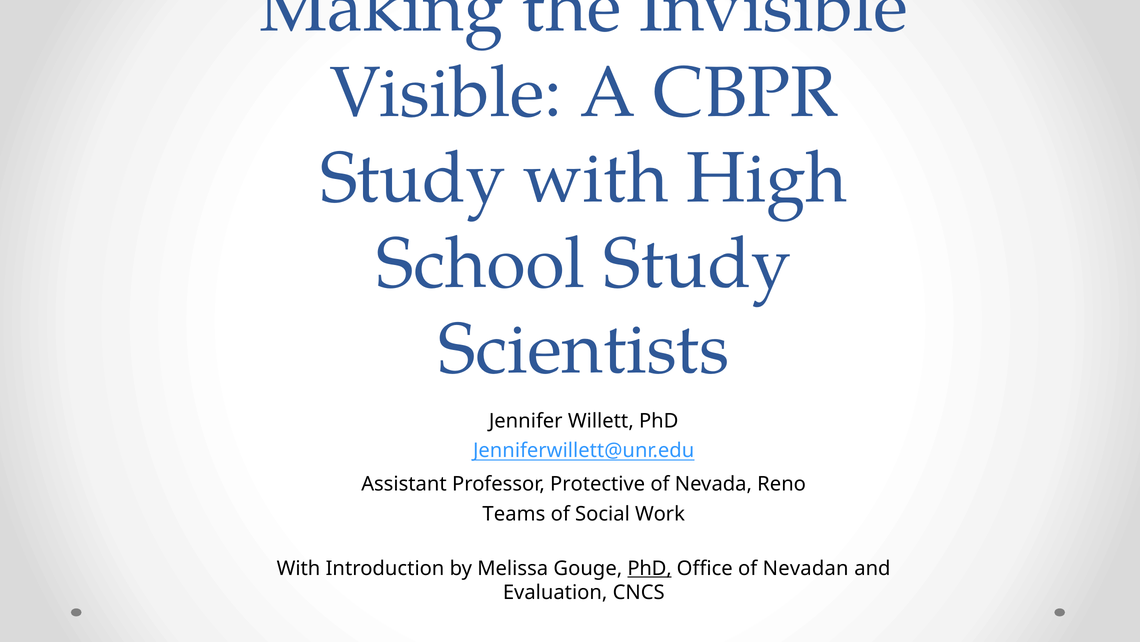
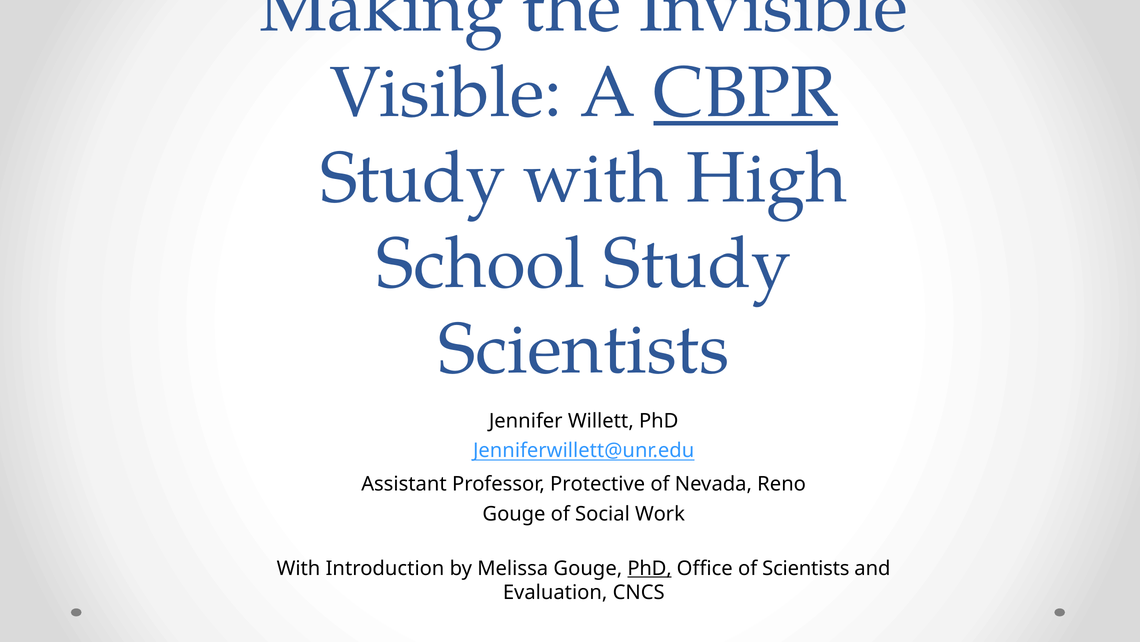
CBPR underline: none -> present
Teams at (514, 514): Teams -> Gouge
of Nevadan: Nevadan -> Scientists
